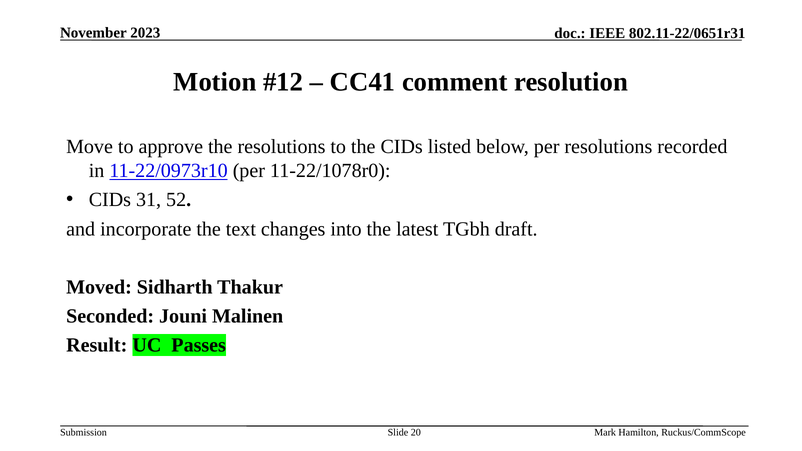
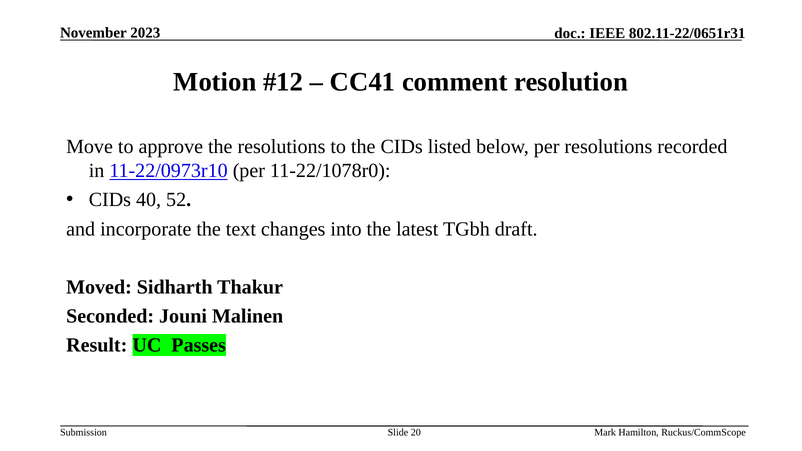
31: 31 -> 40
